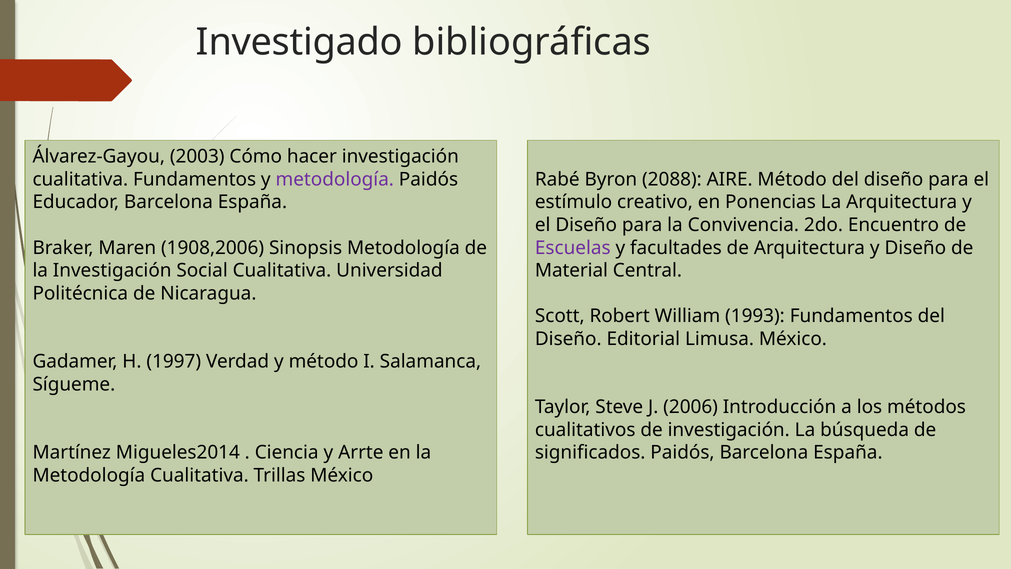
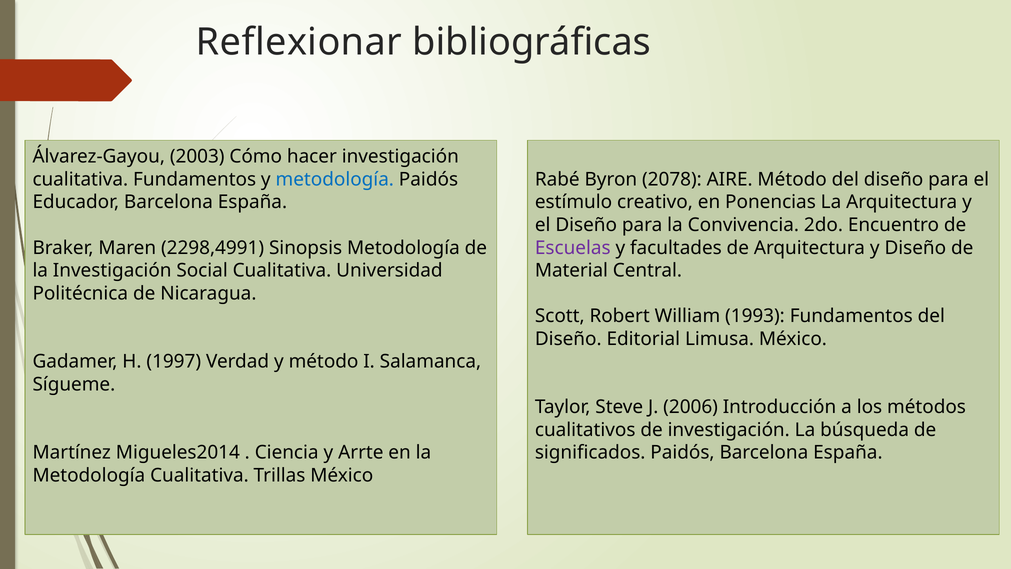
Investigado: Investigado -> Reflexionar
metodología at (335, 179) colour: purple -> blue
2088: 2088 -> 2078
1908,2006: 1908,2006 -> 2298,4991
